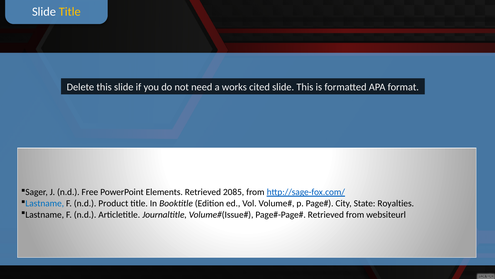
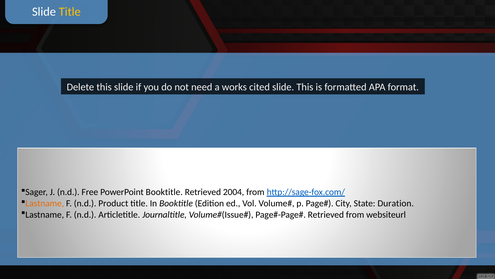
PowerPoint Elements: Elements -> Booktitle
2085: 2085 -> 2004
Lastname at (45, 203) colour: blue -> orange
Royalties: Royalties -> Duration
